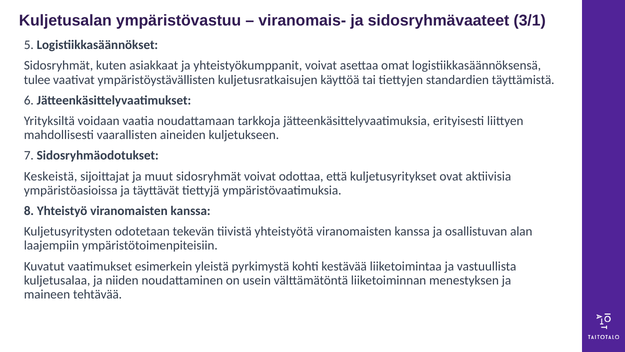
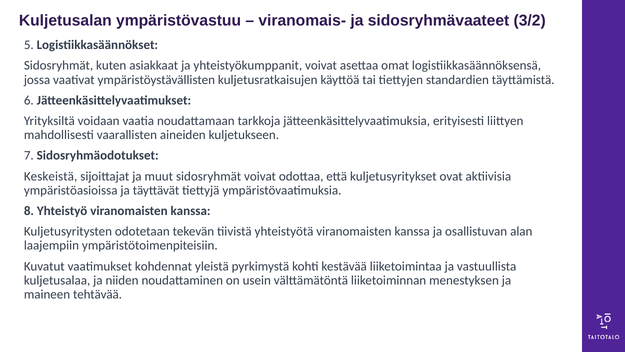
3/1: 3/1 -> 3/2
tulee: tulee -> jossa
esimerkein: esimerkein -> kohdennat
